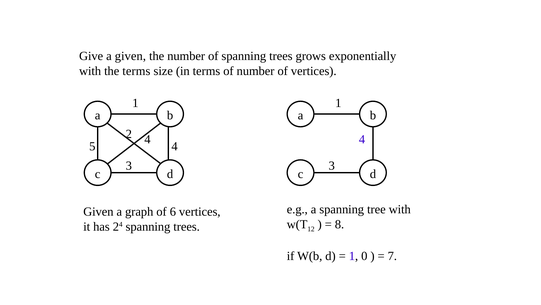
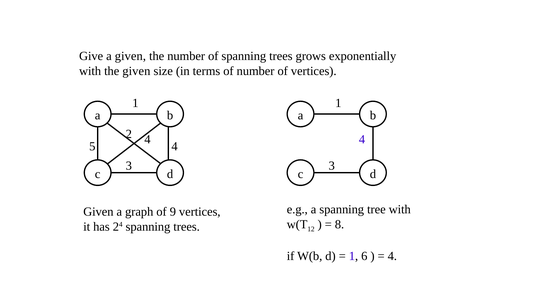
the terms: terms -> given
6: 6 -> 9
0: 0 -> 6
7 at (392, 256): 7 -> 4
